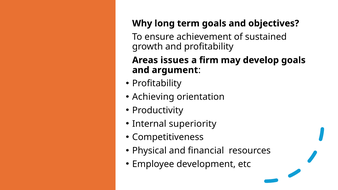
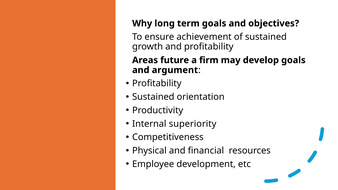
issues: issues -> future
Achieving at (153, 97): Achieving -> Sustained
